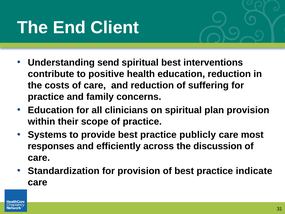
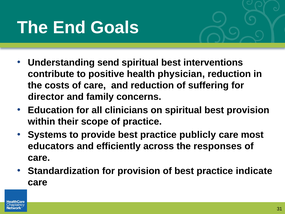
Client: Client -> Goals
health education: education -> physician
practice at (46, 97): practice -> director
on spiritual plan: plan -> best
responses: responses -> educators
discussion: discussion -> responses
